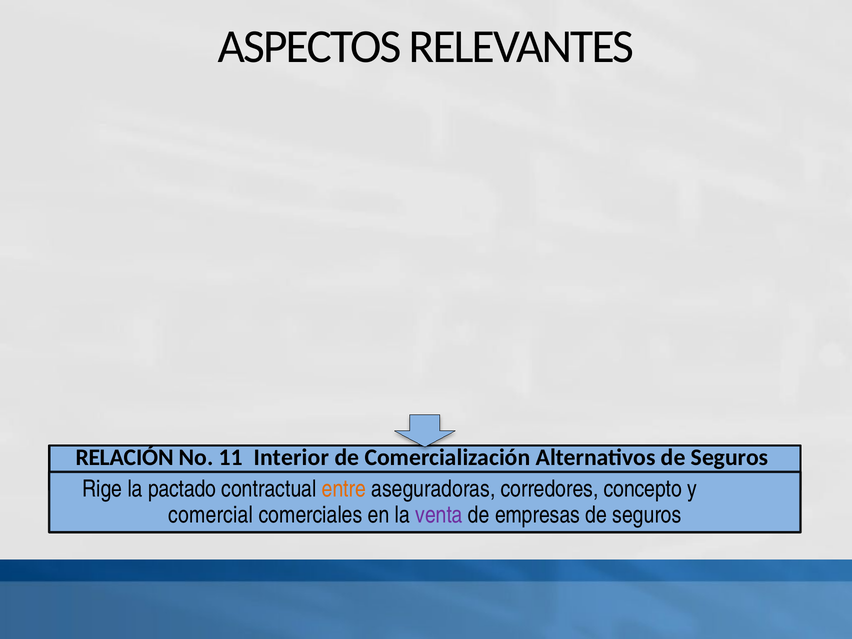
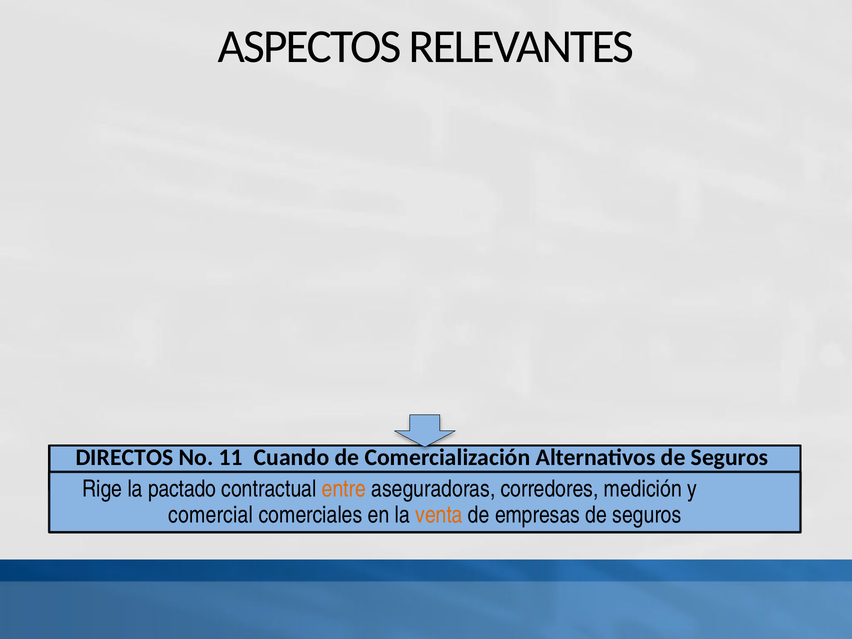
RELACIÓN: RELACIÓN -> DIRECTOS
Interior: Interior -> Cuando
concepto: concepto -> medición
venta colour: purple -> orange
